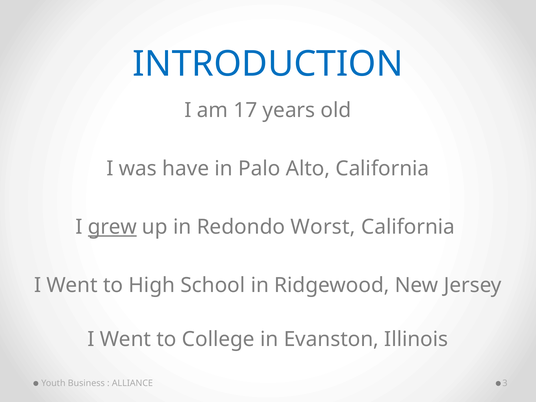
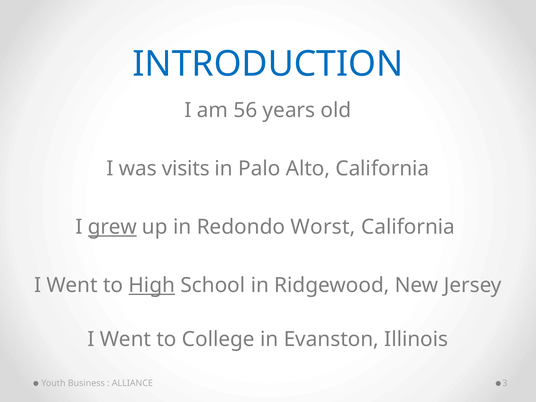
17: 17 -> 56
have: have -> visits
High underline: none -> present
